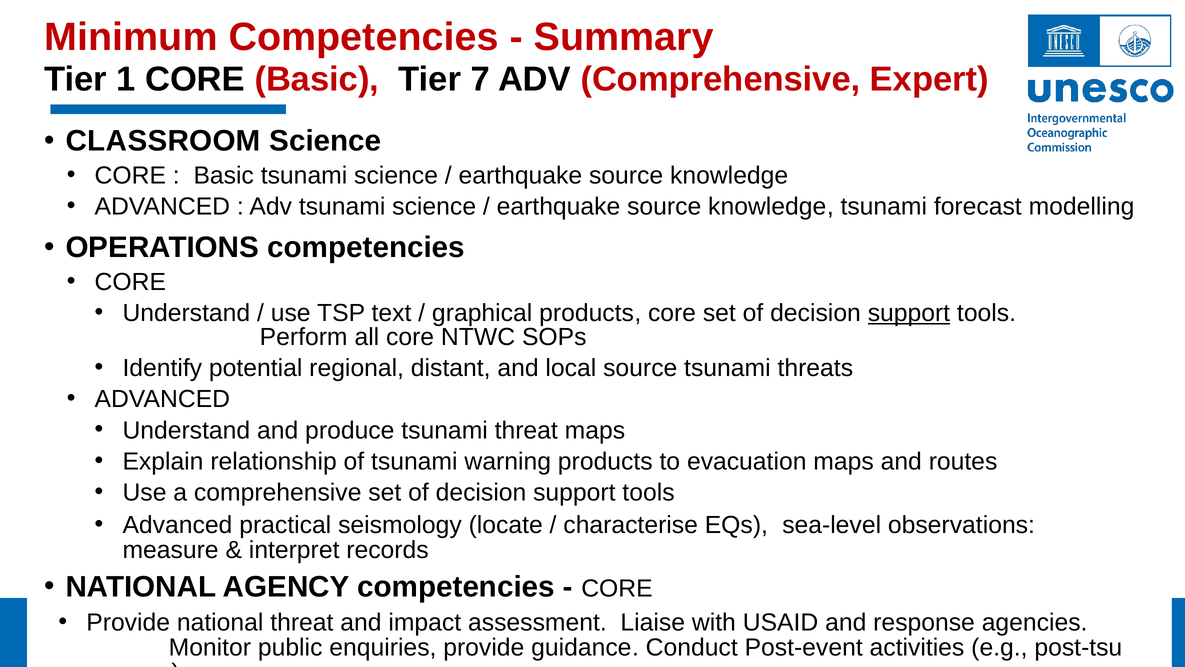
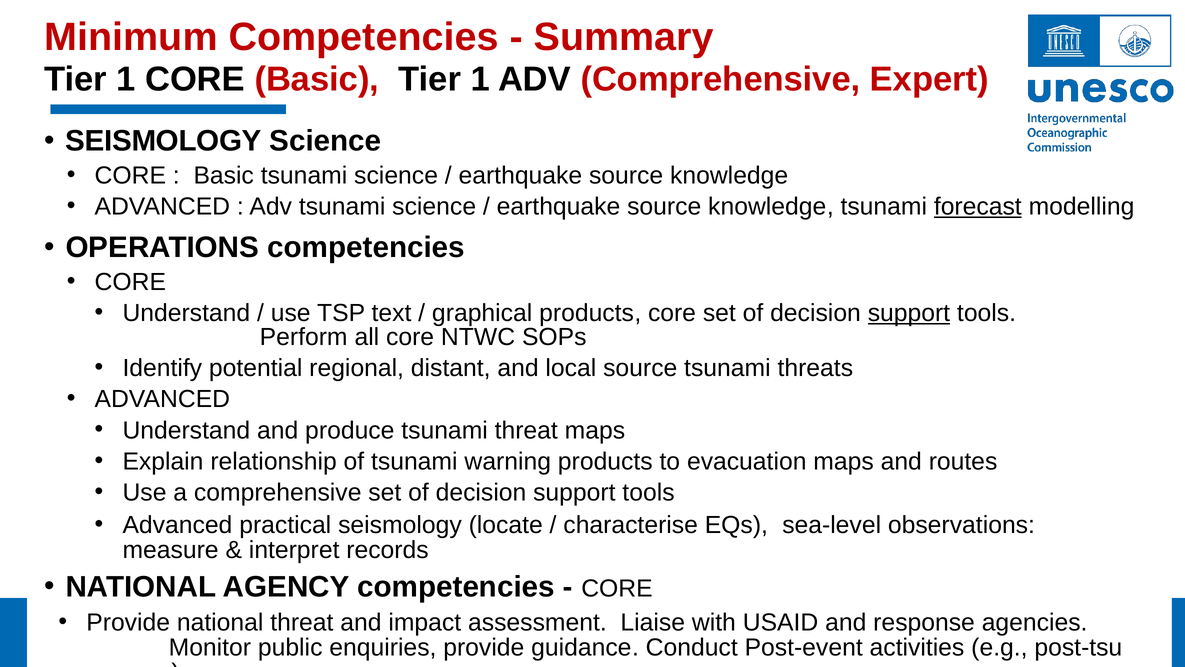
Basic Tier 7: 7 -> 1
CLASSROOM at (163, 141): CLASSROOM -> SEISMOLOGY
forecast underline: none -> present
